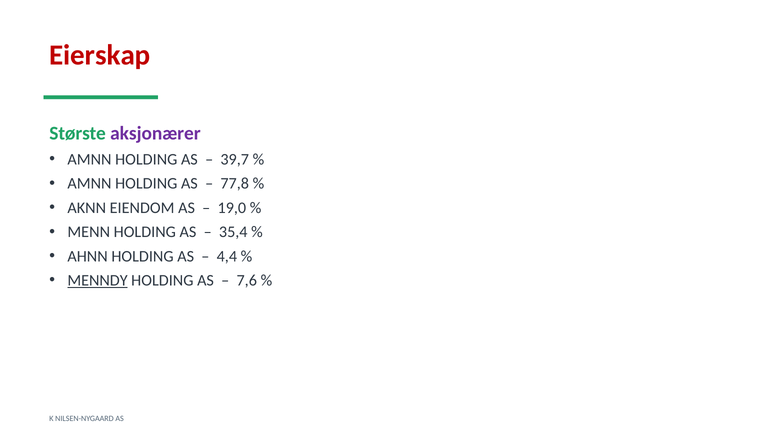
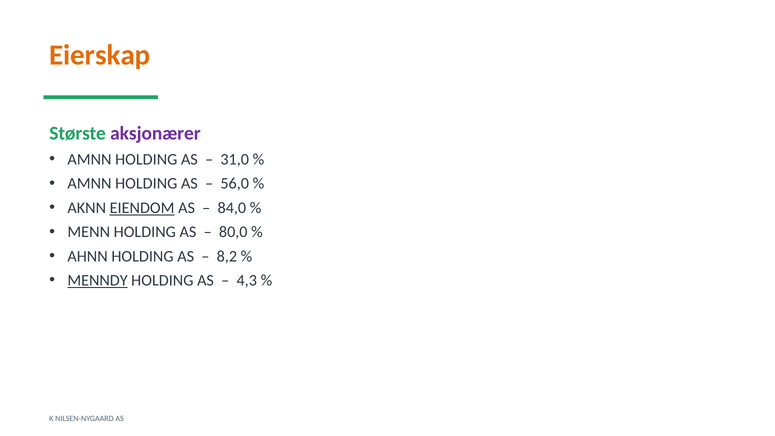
Eierskap colour: red -> orange
39,7: 39,7 -> 31,0
77,8: 77,8 -> 56,0
EIENDOM underline: none -> present
19,0: 19,0 -> 84,0
35,4: 35,4 -> 80,0
4,4: 4,4 -> 8,2
7,6: 7,6 -> 4,3
